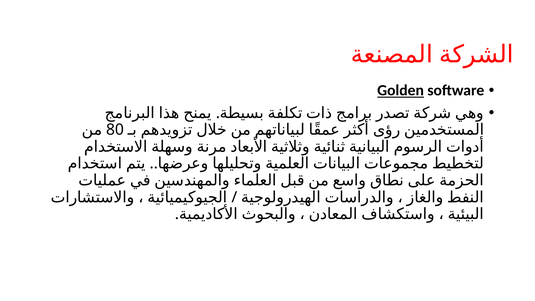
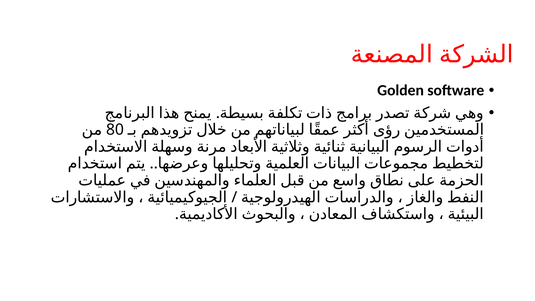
Golden underline: present -> none
